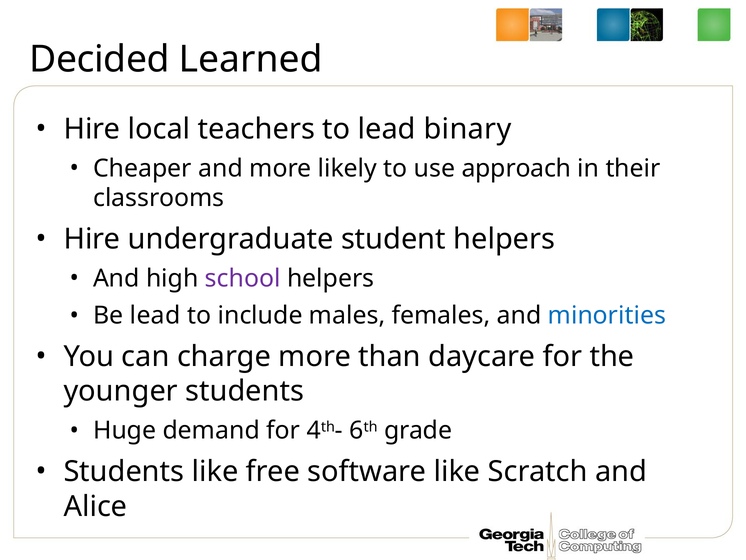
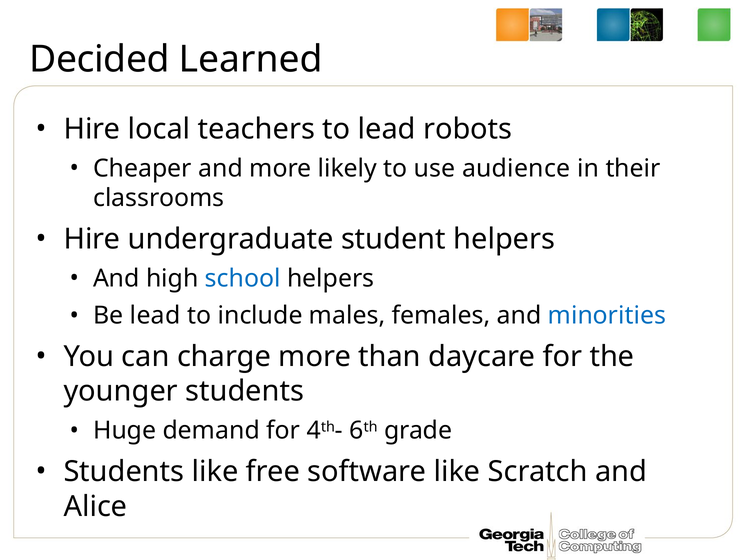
binary: binary -> robots
approach: approach -> audience
school colour: purple -> blue
